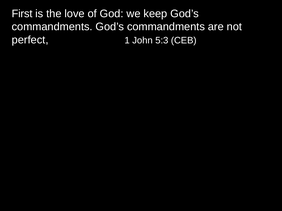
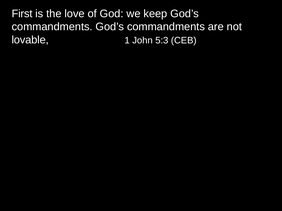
perfect: perfect -> lovable
